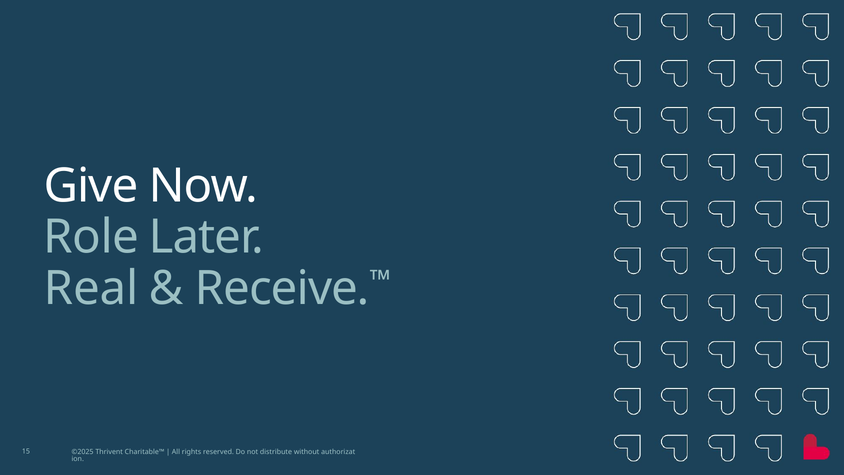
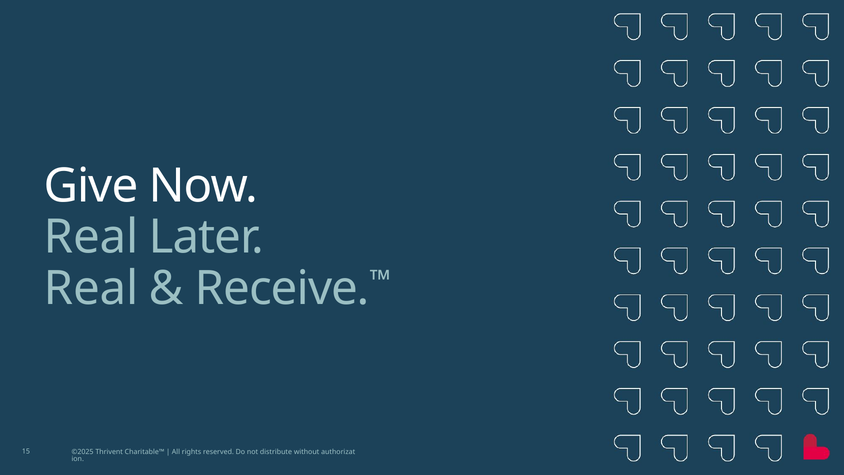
Role at (91, 237): Role -> Real
